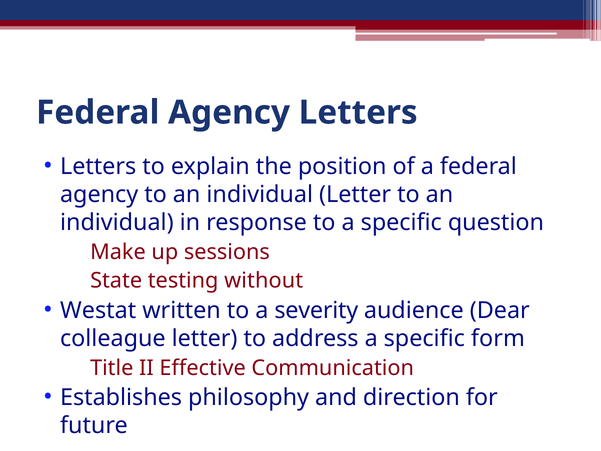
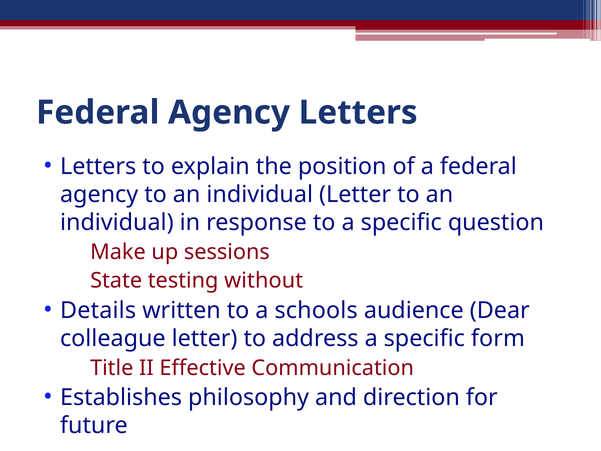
Westat: Westat -> Details
severity: severity -> schools
